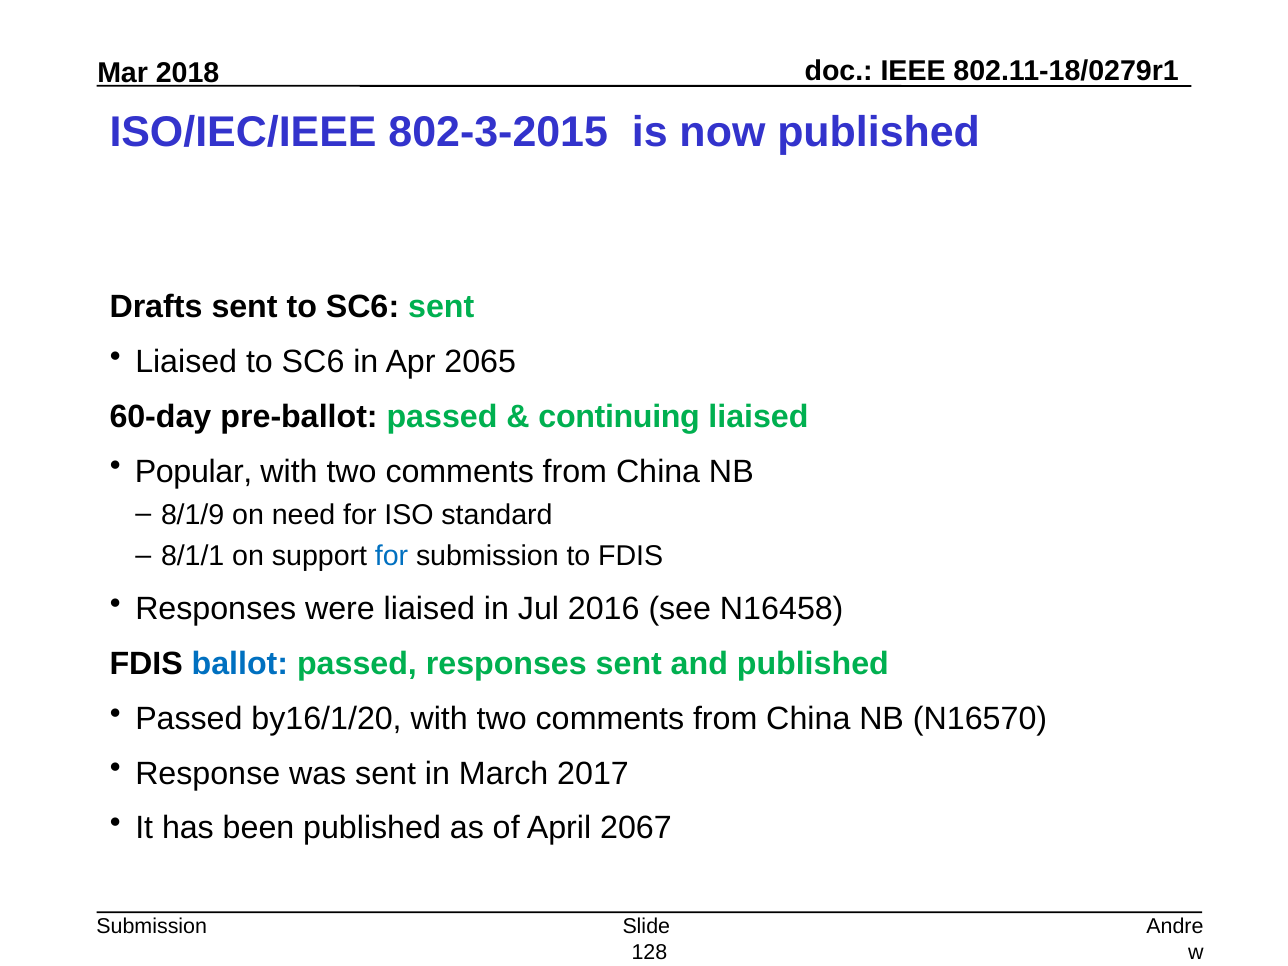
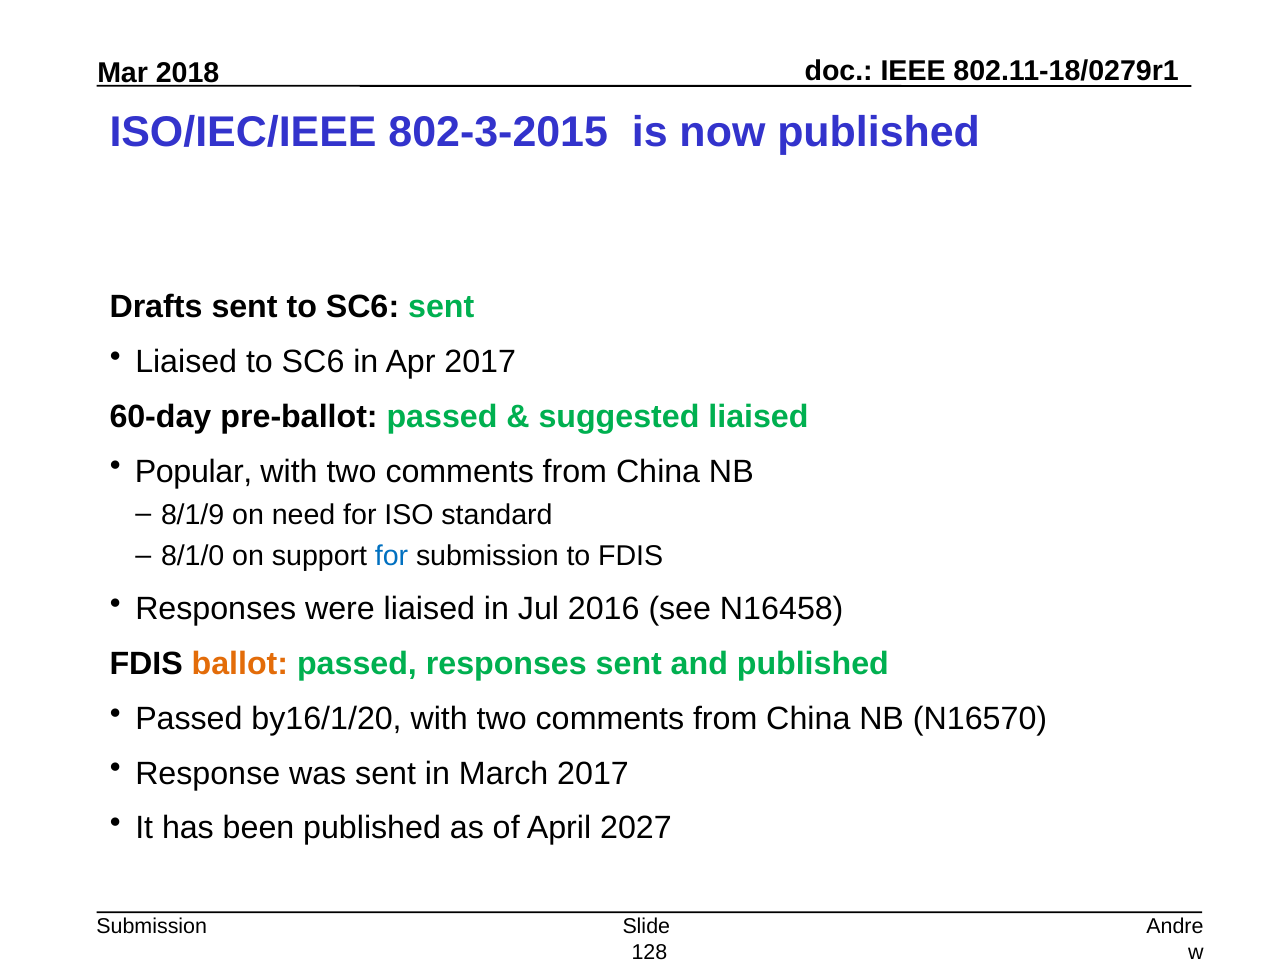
Apr 2065: 2065 -> 2017
continuing: continuing -> suggested
8/1/1: 8/1/1 -> 8/1/0
ballot colour: blue -> orange
2067: 2067 -> 2027
